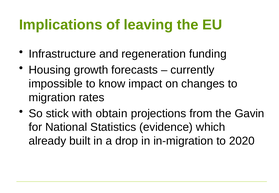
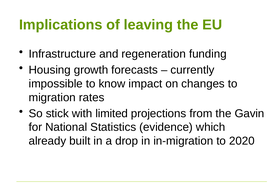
obtain: obtain -> limited
